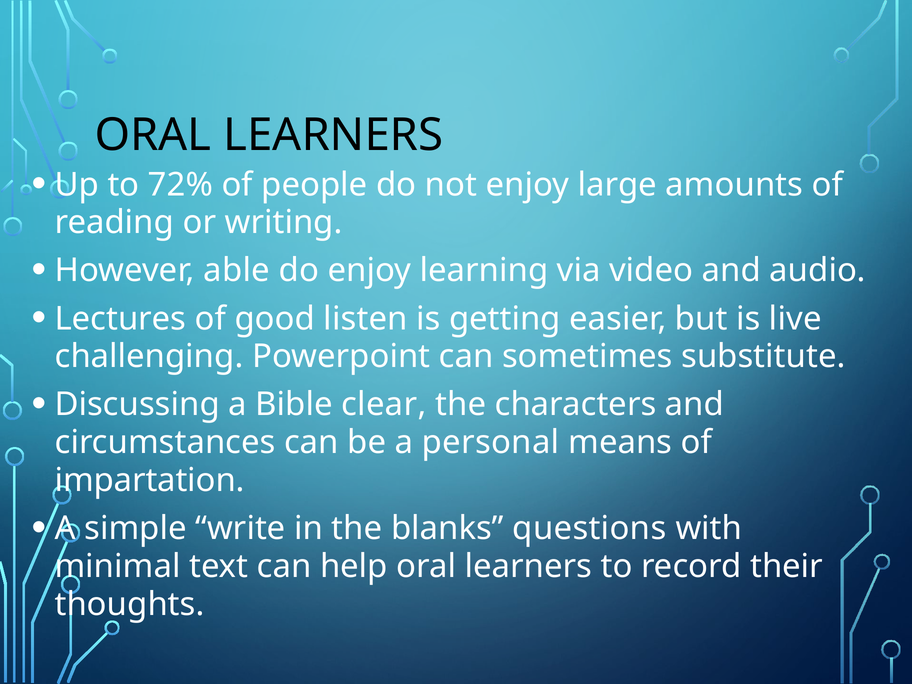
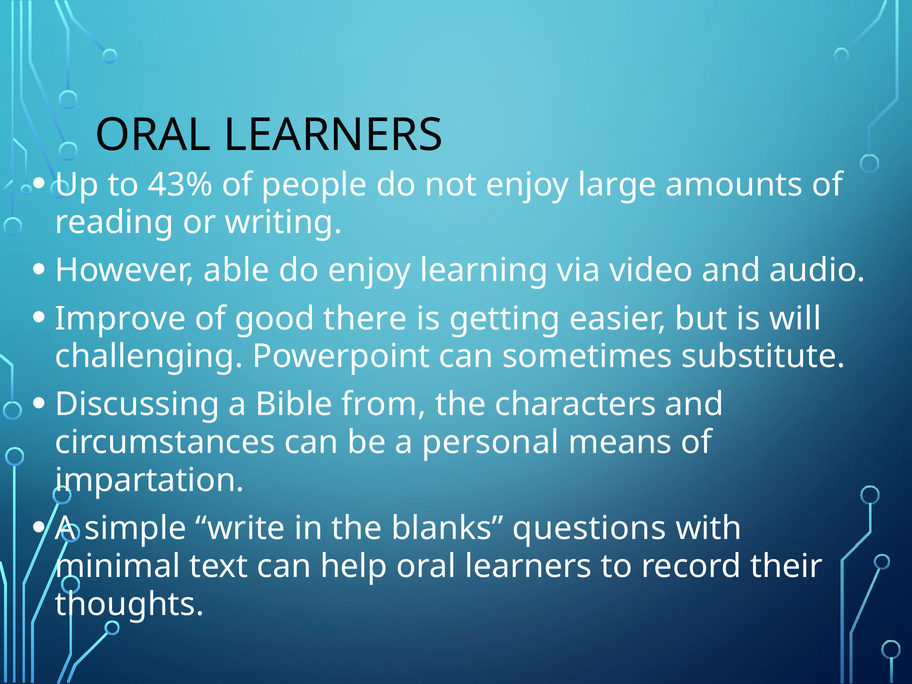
72%: 72% -> 43%
Lectures: Lectures -> Improve
listen: listen -> there
live: live -> will
clear: clear -> from
